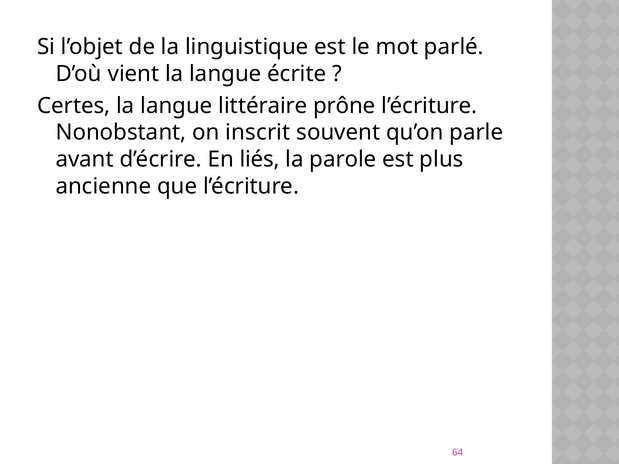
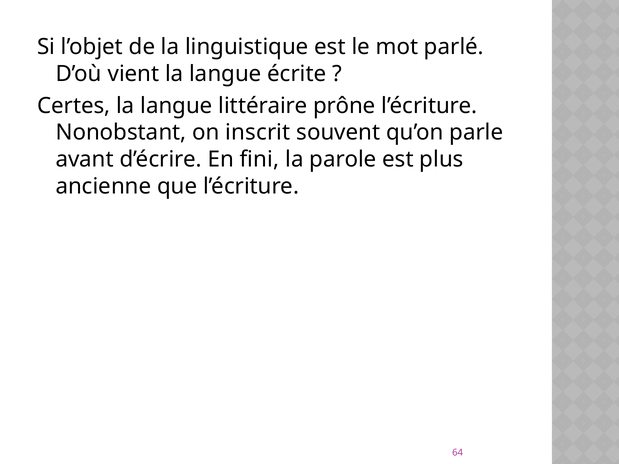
liés: liés -> fini
